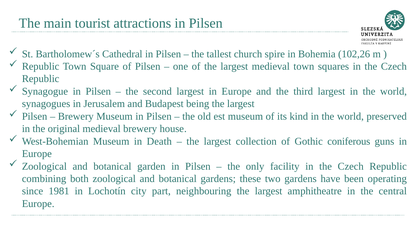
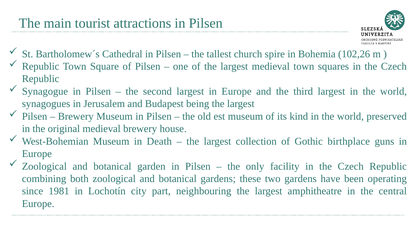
coniferous: coniferous -> birthplace
